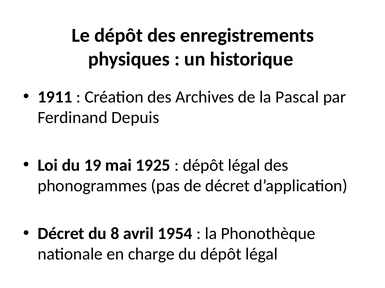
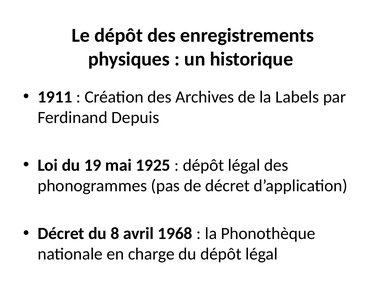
Pascal: Pascal -> Labels
1954: 1954 -> 1968
